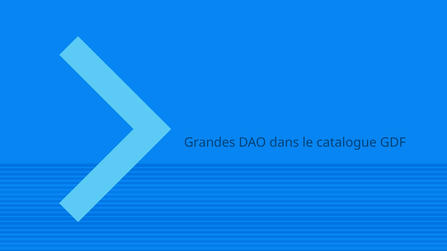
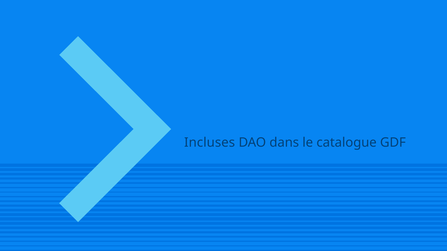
Grandes: Grandes -> Incluses
